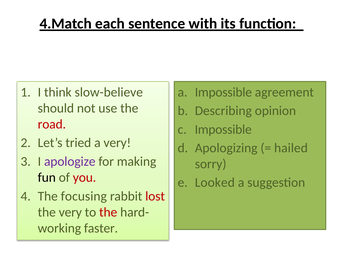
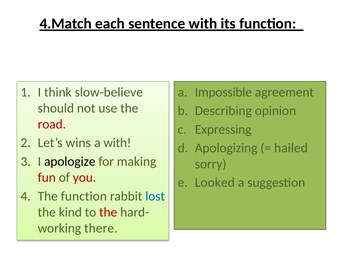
Impossible at (223, 130): Impossible -> Expressing
tried: tried -> wins
a very: very -> with
apologize colour: purple -> black
fun colour: black -> red
The focusing: focusing -> function
lost colour: red -> blue
the very: very -> kind
faster: faster -> there
